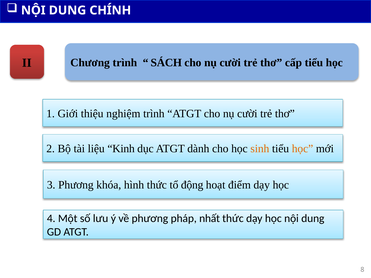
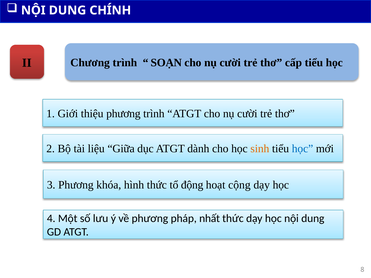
SÁCH: SÁCH -> SOẠN
thiệu nghiệm: nghiệm -> phương
Kinh: Kinh -> Giữa
học at (303, 149) colour: orange -> blue
điểm: điểm -> cộng
